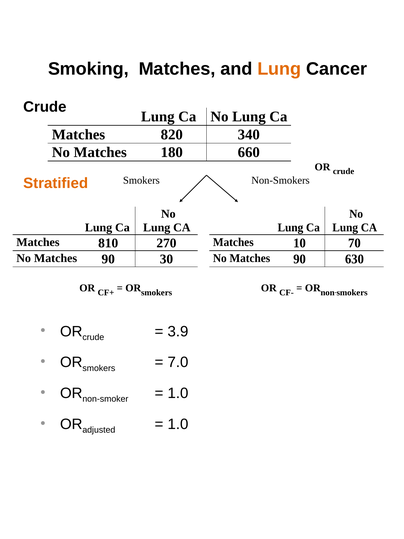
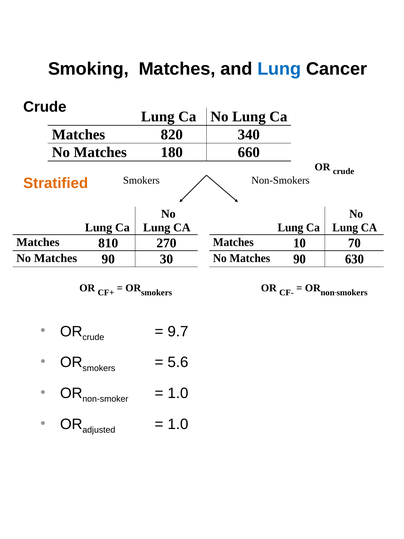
Lung at (279, 69) colour: orange -> blue
3.9: 3.9 -> 9.7
7.0: 7.0 -> 5.6
